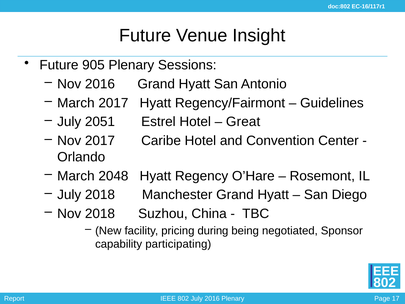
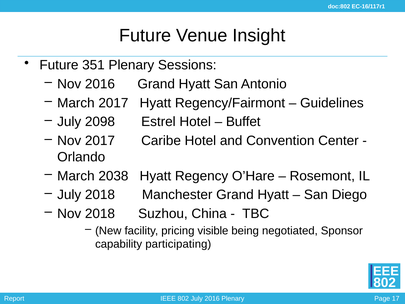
905: 905 -> 351
2051: 2051 -> 2098
Great: Great -> Buffet
2048: 2048 -> 2038
during: during -> visible
